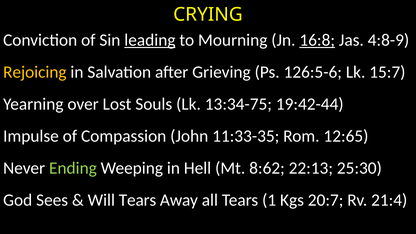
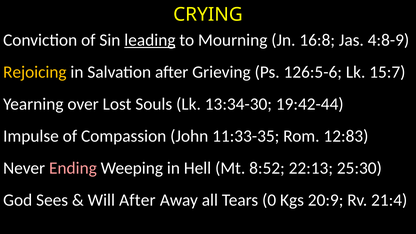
16:8 underline: present -> none
13:34-75: 13:34-75 -> 13:34-30
12:65: 12:65 -> 12:83
Ending colour: light green -> pink
8:62: 8:62 -> 8:52
Will Tears: Tears -> After
1: 1 -> 0
20:7: 20:7 -> 20:9
